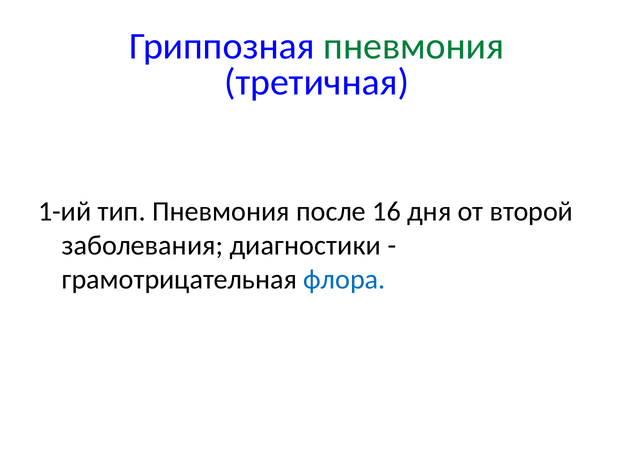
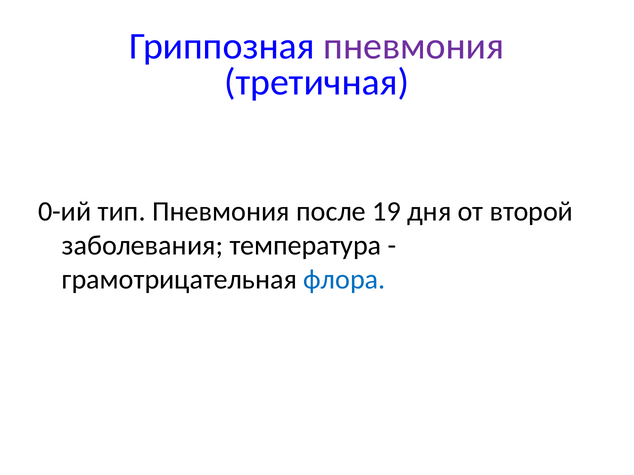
пневмония at (414, 46) colour: green -> purple
1-ий: 1-ий -> 0-ий
16: 16 -> 19
диагностики: диагностики -> температура
